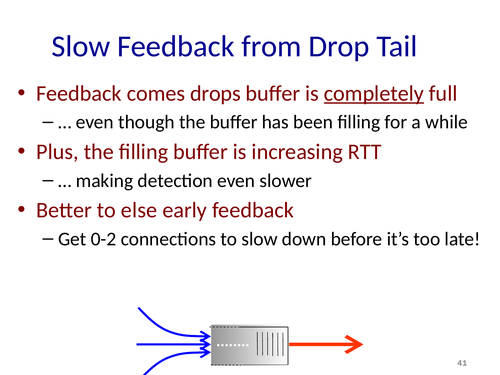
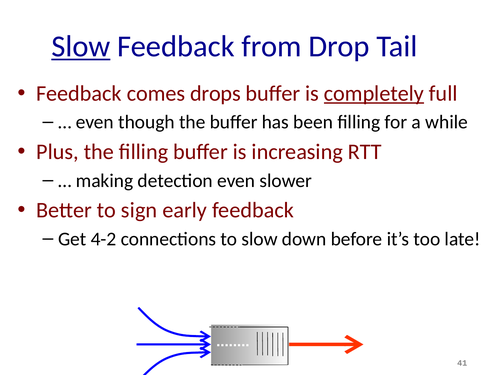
Slow at (81, 46) underline: none -> present
else: else -> sign
0-2: 0-2 -> 4-2
